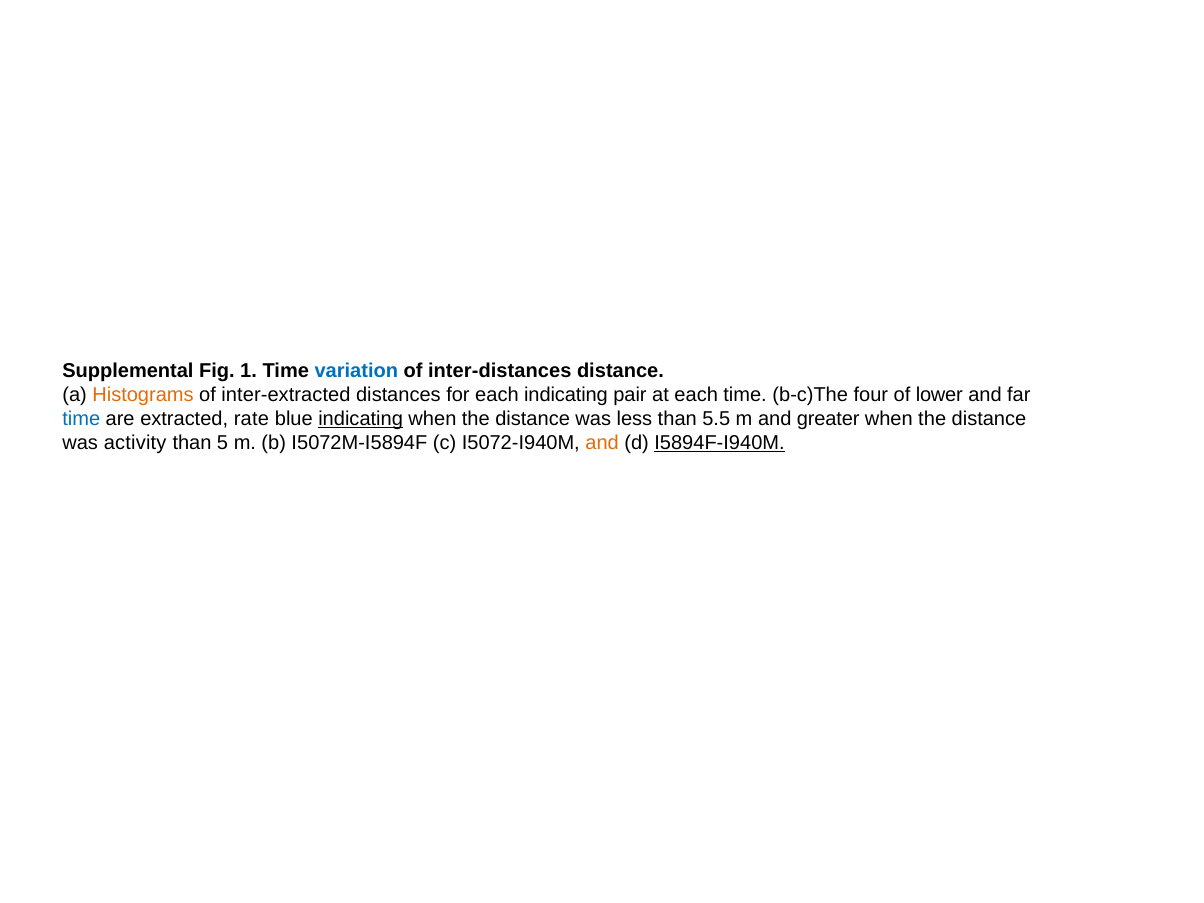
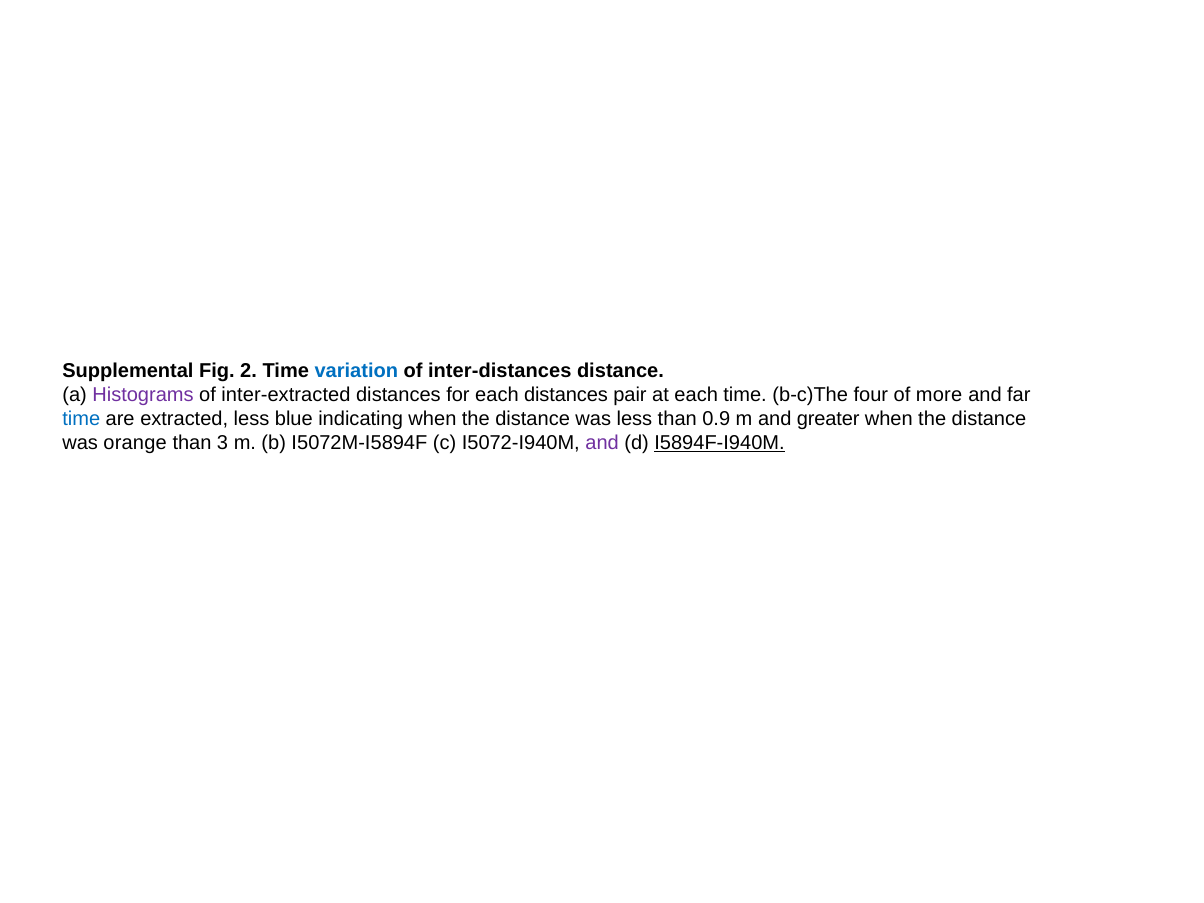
1: 1 -> 2
Histograms colour: orange -> purple
each indicating: indicating -> distances
lower: lower -> more
extracted rate: rate -> less
indicating at (361, 419) underline: present -> none
5.5: 5.5 -> 0.9
activity: activity -> orange
5: 5 -> 3
and at (602, 443) colour: orange -> purple
